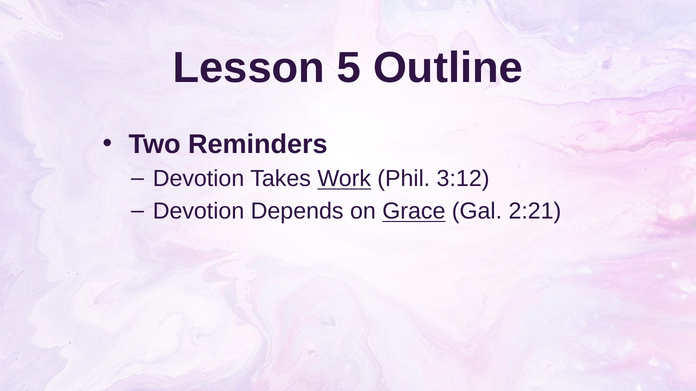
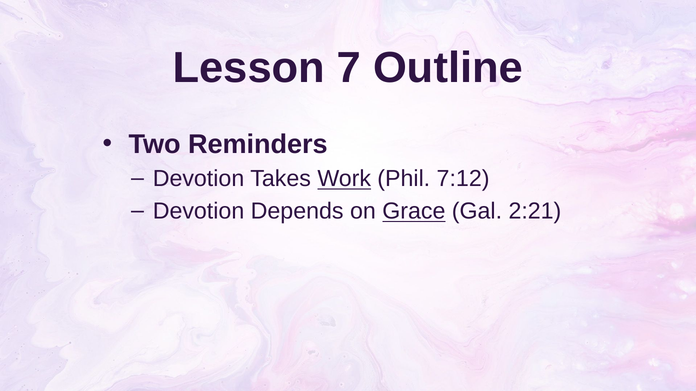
5: 5 -> 7
3:12: 3:12 -> 7:12
